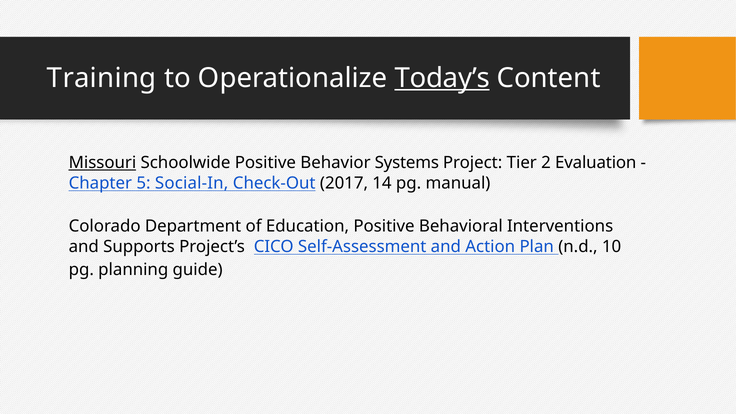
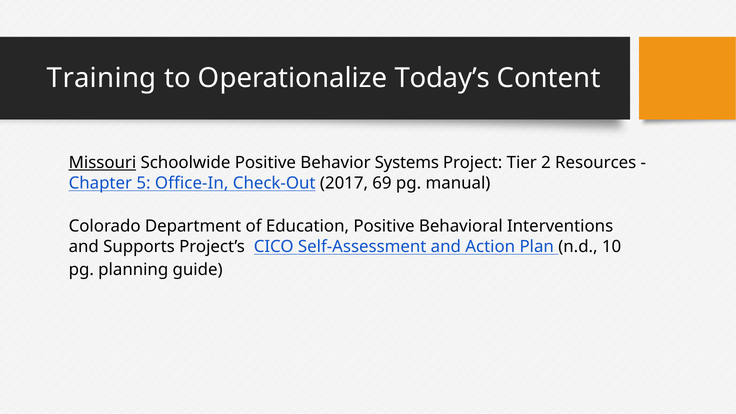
Today’s underline: present -> none
Evaluation: Evaluation -> Resources
Social-In: Social-In -> Office-In
14: 14 -> 69
